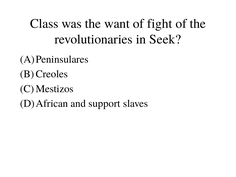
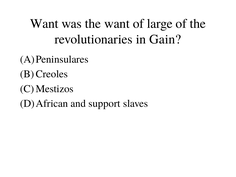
Class at (44, 24): Class -> Want
fight: fight -> large
Seek: Seek -> Gain
